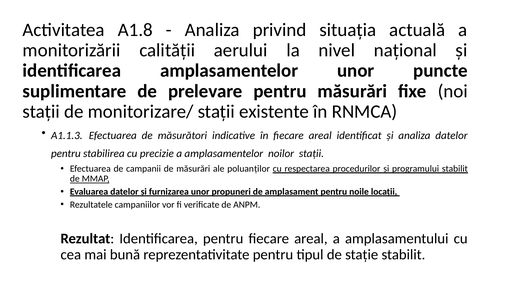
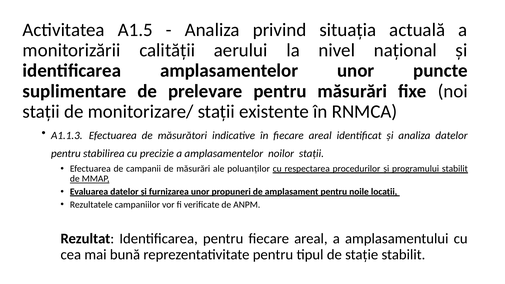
A1.8: A1.8 -> A1.5
